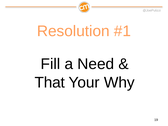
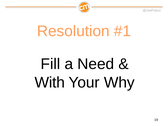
That: That -> With
